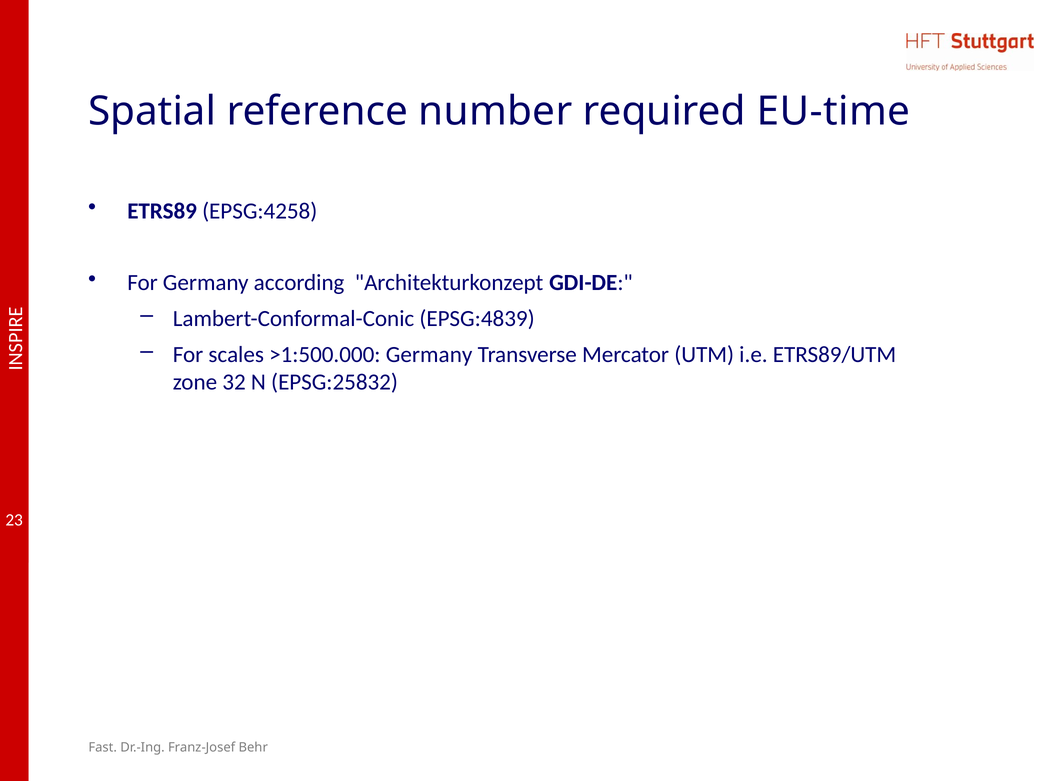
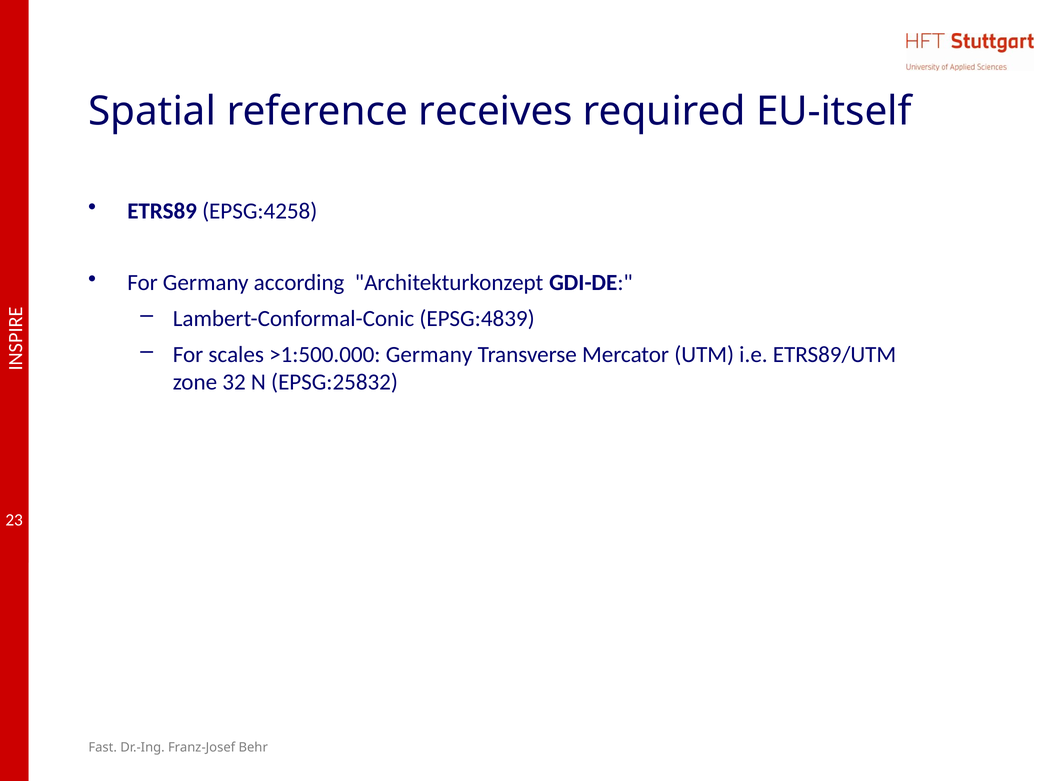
number: number -> receives
EU-time: EU-time -> EU-itself
